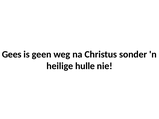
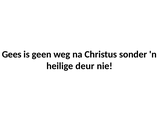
hulle: hulle -> deur
